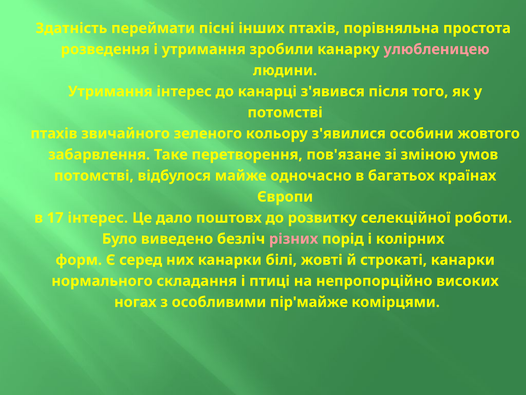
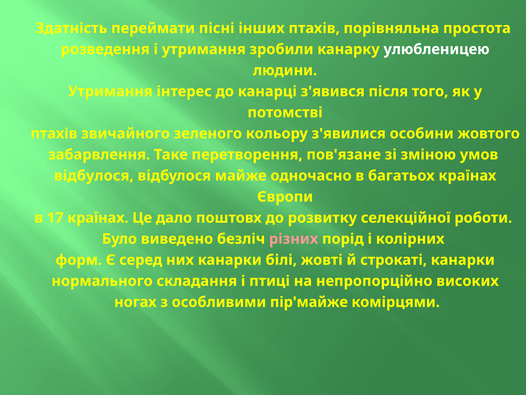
улюбленицею colour: pink -> white
потомстві at (94, 175): потомстві -> відбулося
17 інтерес: інтерес -> країнах
